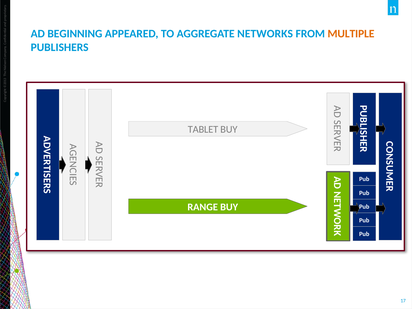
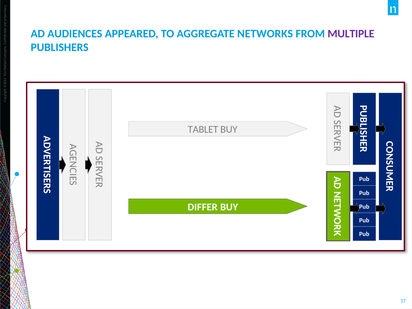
BEGINNING: BEGINNING -> AUDIENCES
MULTIPLE colour: orange -> purple
RANGE: RANGE -> DIFFER
